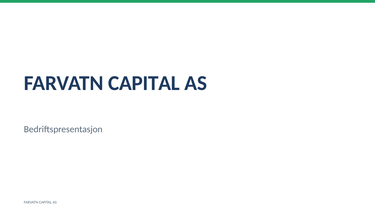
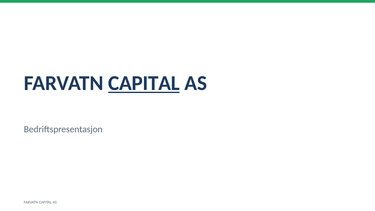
CAPITAL at (144, 83) underline: none -> present
